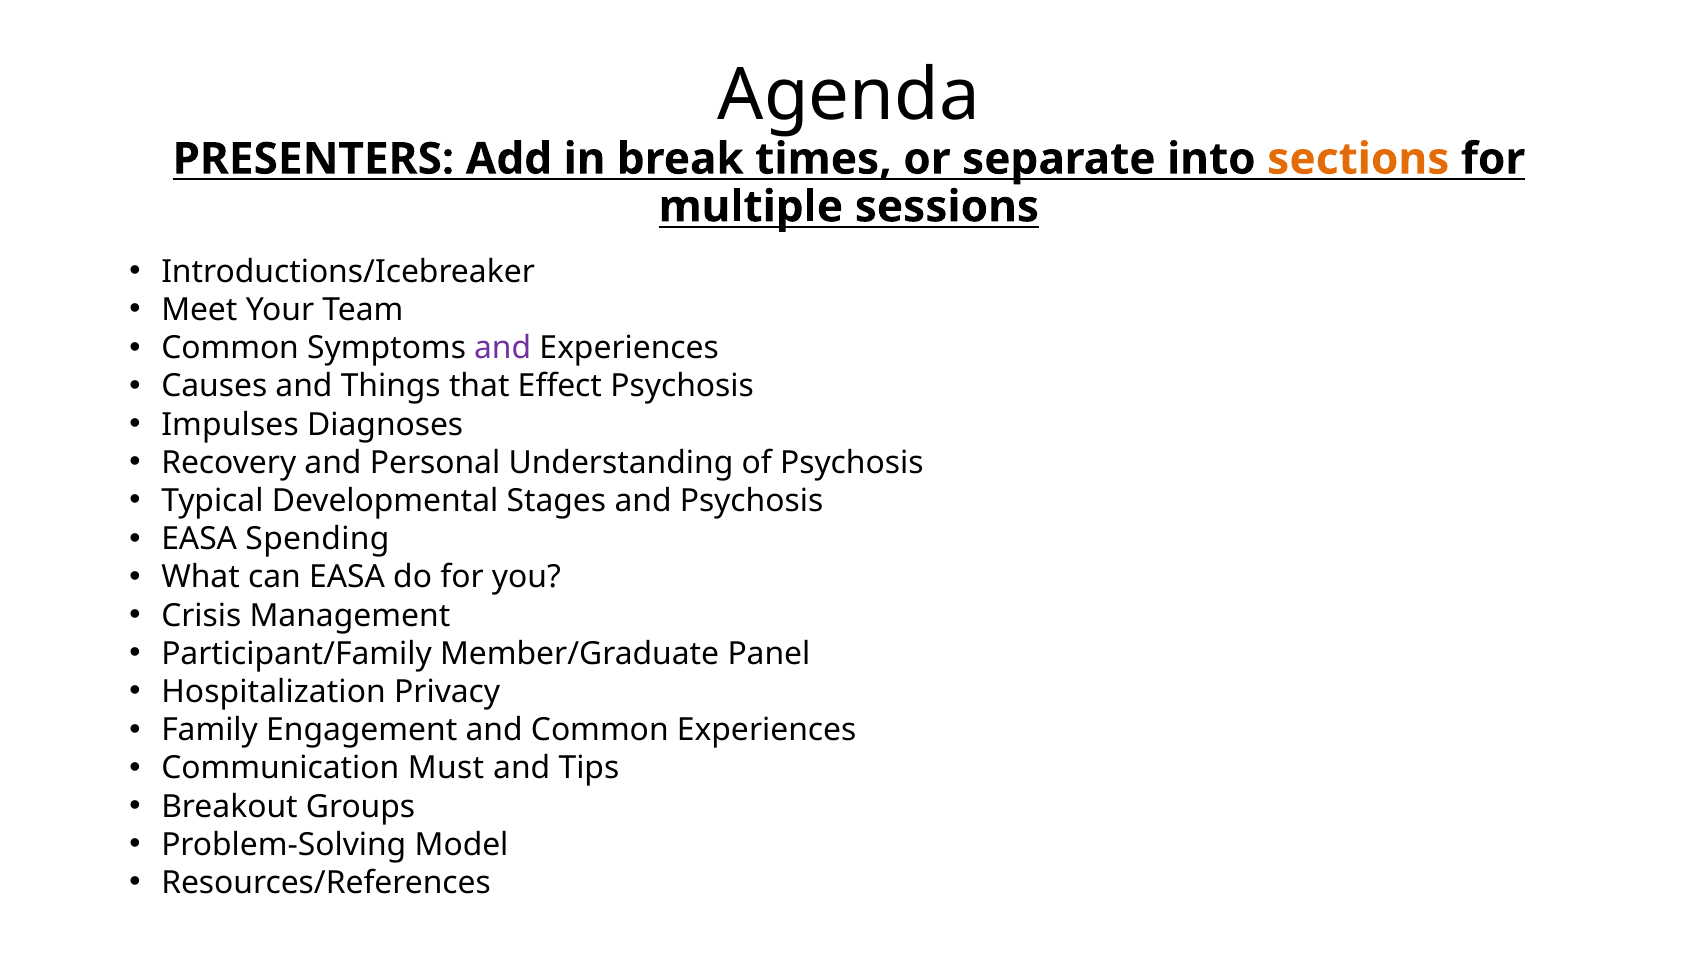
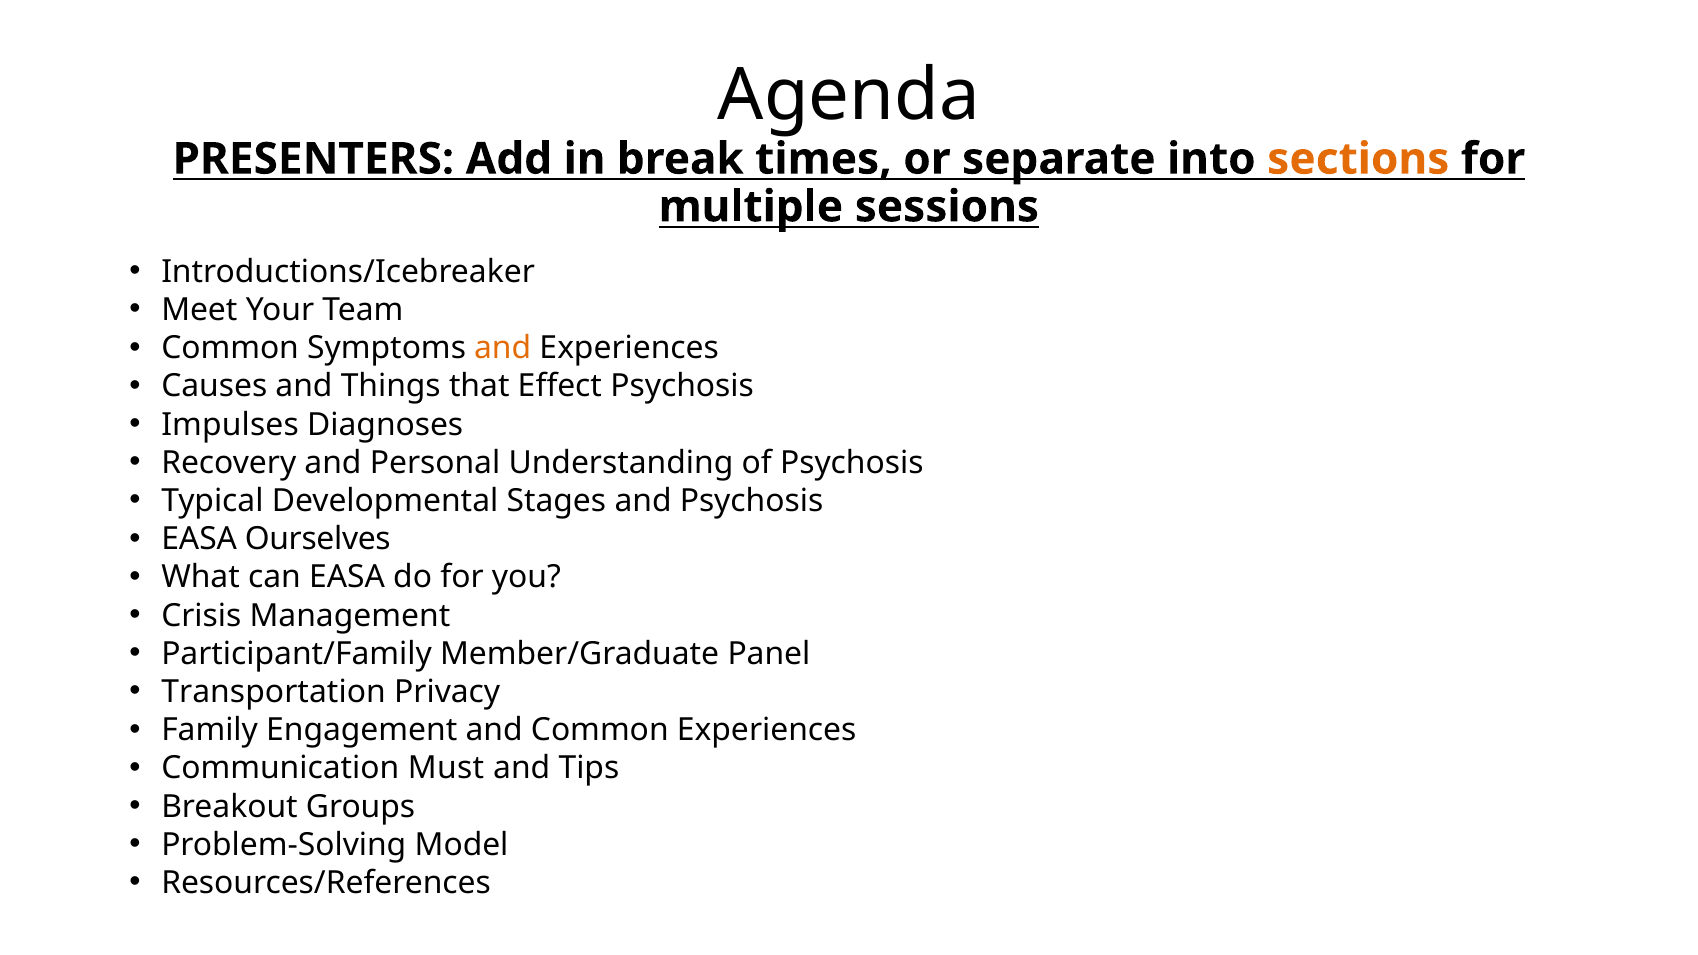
and at (503, 348) colour: purple -> orange
Spending: Spending -> Ourselves
Hospitalization: Hospitalization -> Transportation
